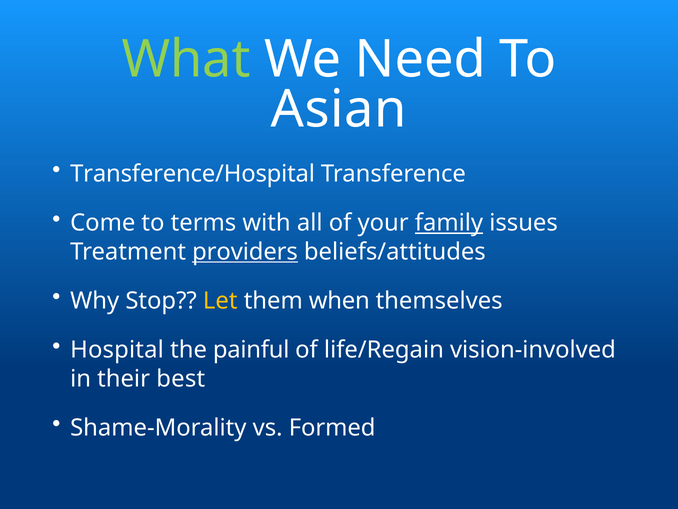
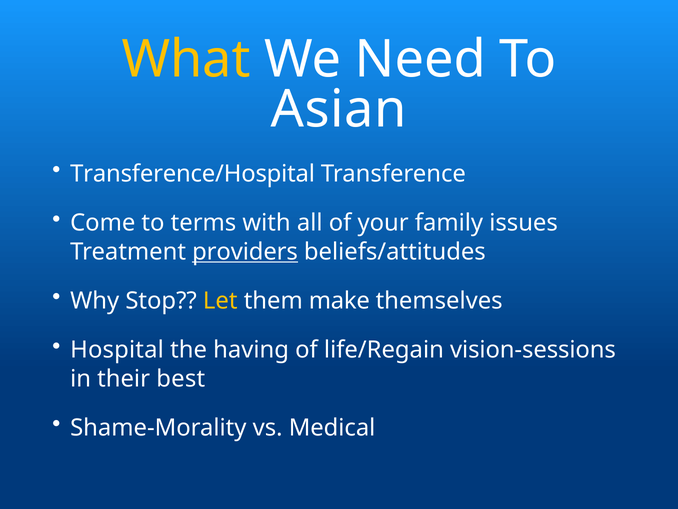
What colour: light green -> yellow
family underline: present -> none
when: when -> make
painful: painful -> having
vision-involved: vision-involved -> vision-sessions
Formed: Formed -> Medical
